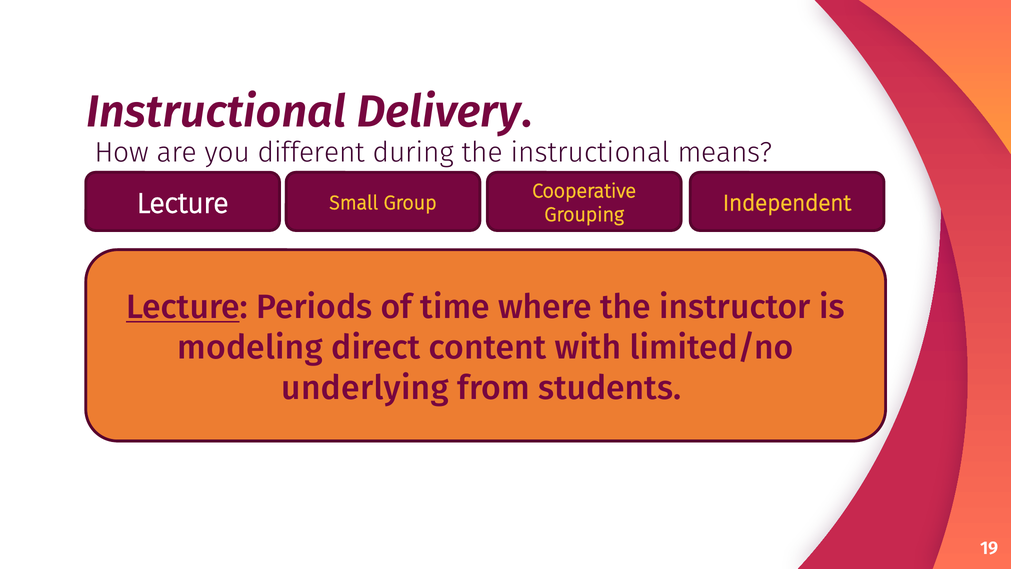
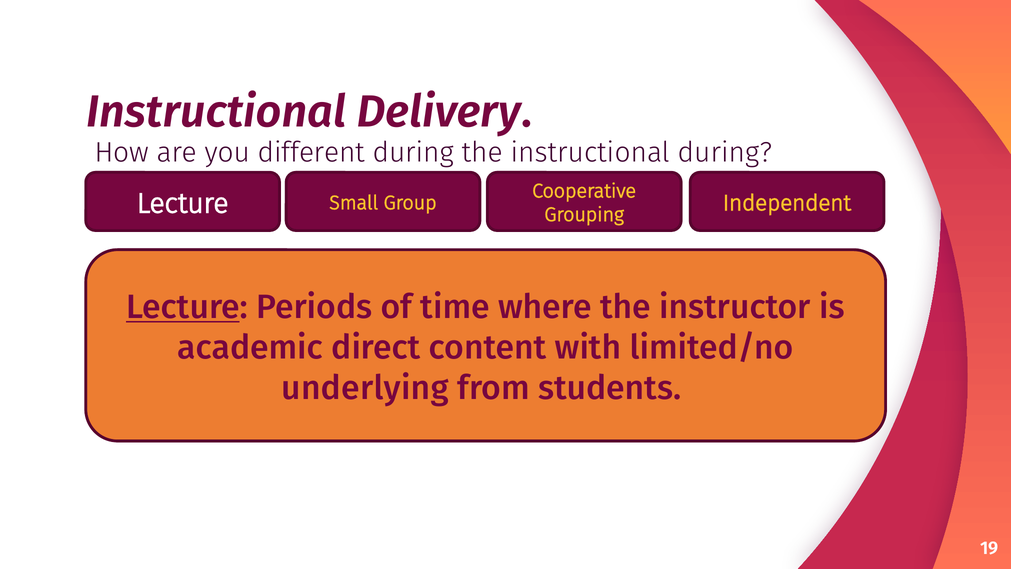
instructional means: means -> during
modeling: modeling -> academic
